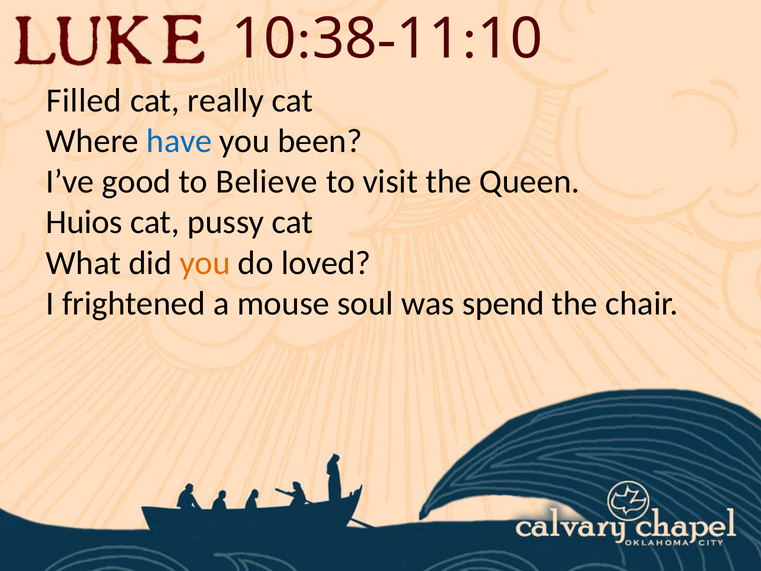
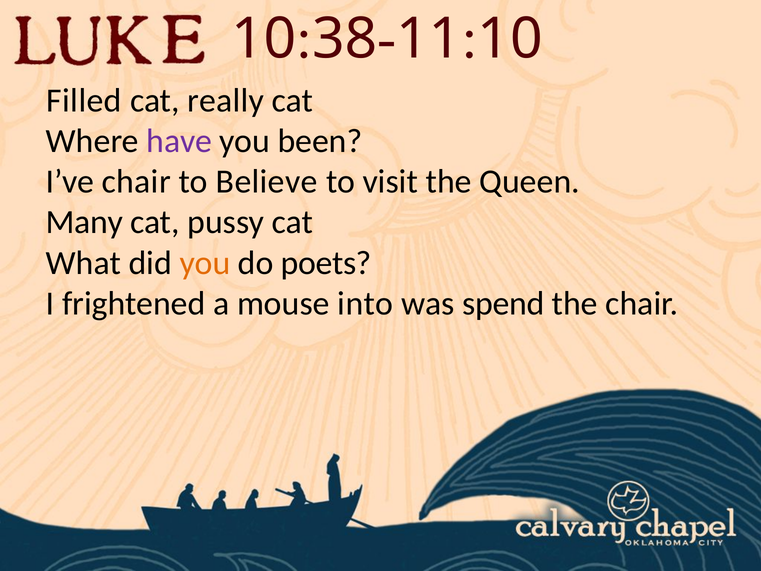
have colour: blue -> purple
I’ve good: good -> chair
Huios: Huios -> Many
loved: loved -> poets
soul: soul -> into
